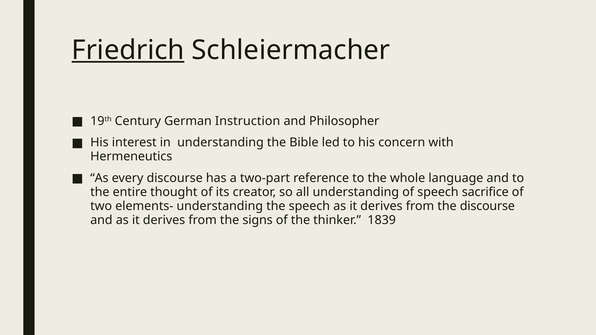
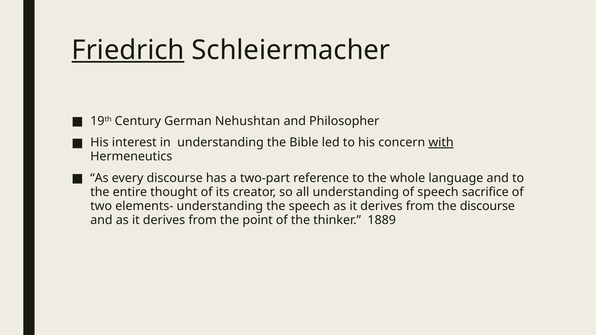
Instruction: Instruction -> Nehushtan
with underline: none -> present
signs: signs -> point
1839: 1839 -> 1889
